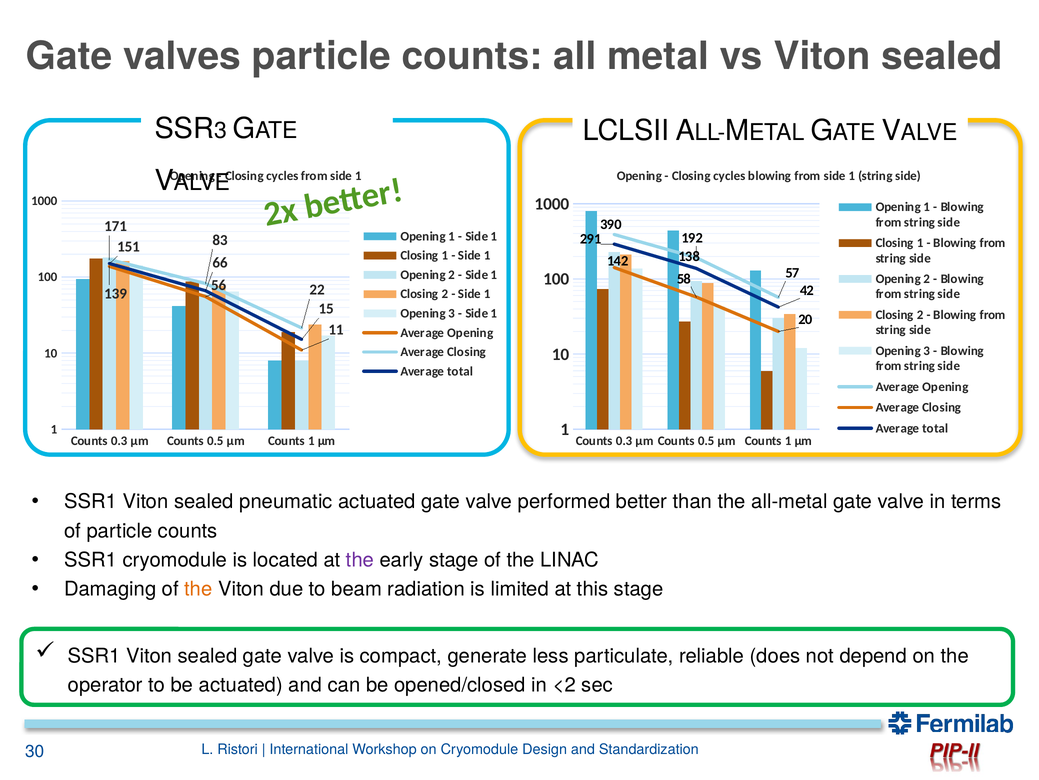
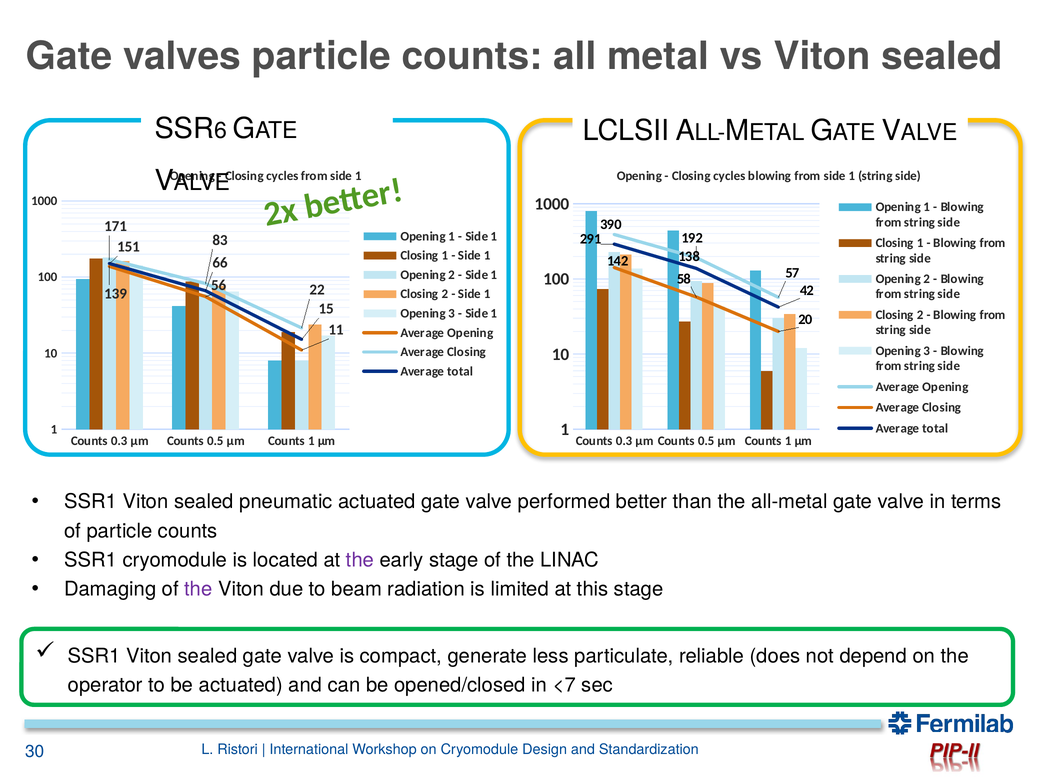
3 at (220, 130): 3 -> 6
the at (198, 589) colour: orange -> purple
<2: <2 -> <7
